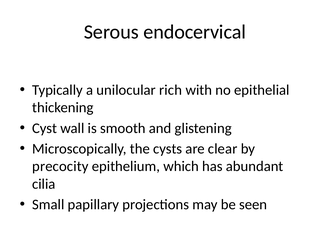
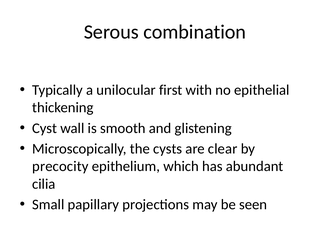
endocervical: endocervical -> combination
rich: rich -> first
